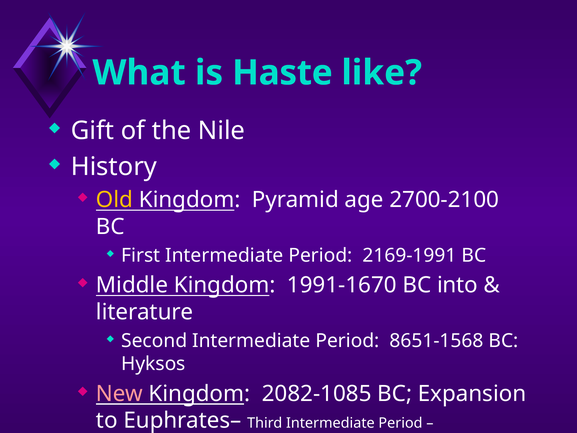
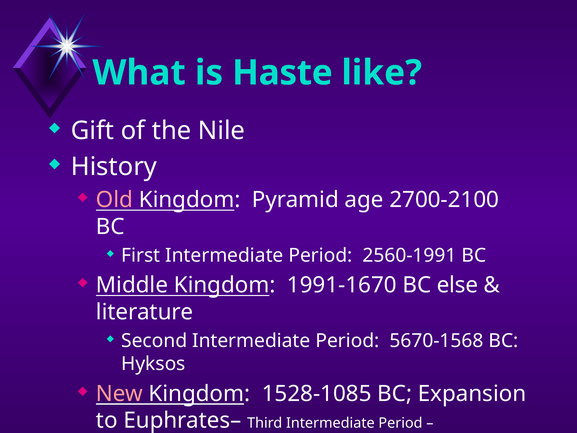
Old colour: yellow -> pink
2169-1991: 2169-1991 -> 2560-1991
into: into -> else
8651-1568: 8651-1568 -> 5670-1568
2082-1085: 2082-1085 -> 1528-1085
